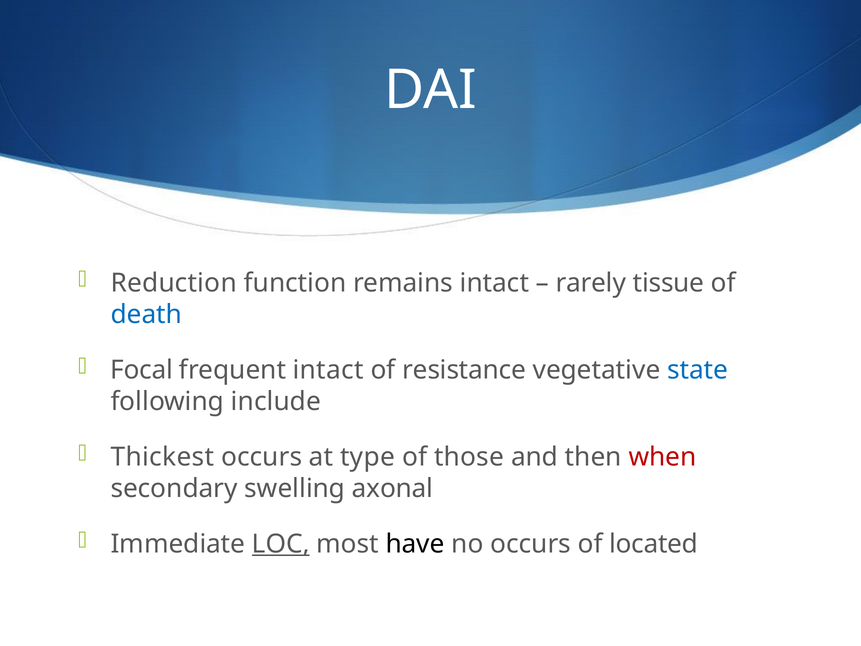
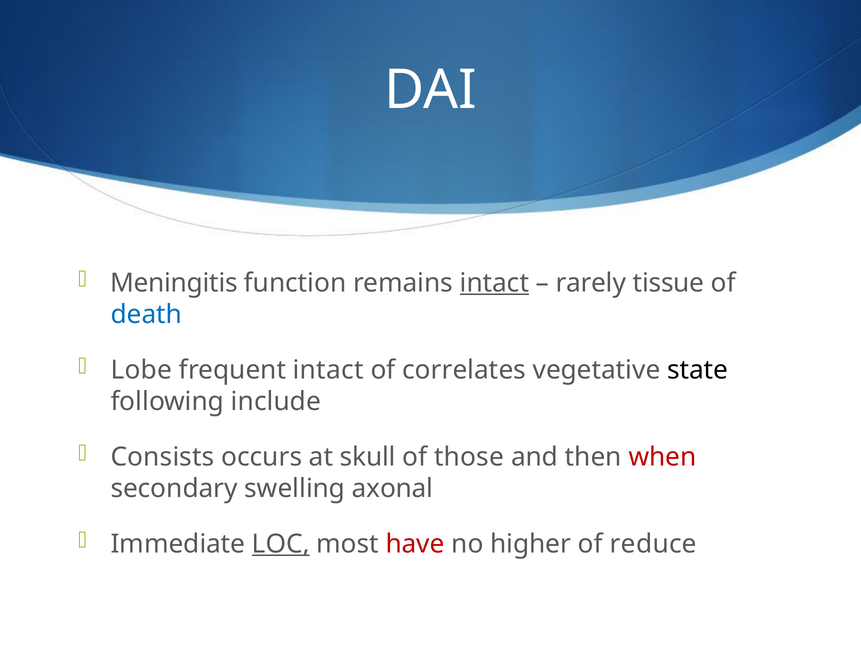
Reduction: Reduction -> Meningitis
intact at (494, 283) underline: none -> present
Focal: Focal -> Lobe
resistance: resistance -> correlates
state colour: blue -> black
Thickest: Thickest -> Consists
type: type -> skull
have colour: black -> red
no occurs: occurs -> higher
located: located -> reduce
